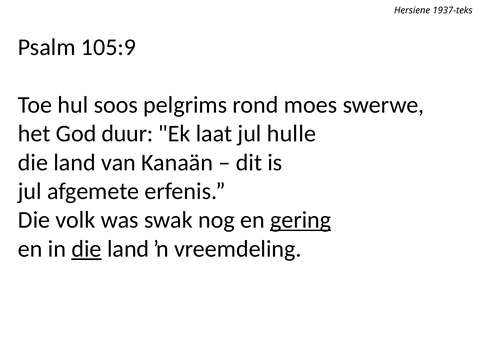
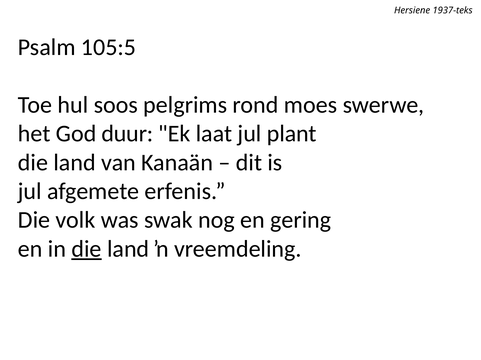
105:9: 105:9 -> 105:5
hulle: hulle -> plant
gering underline: present -> none
